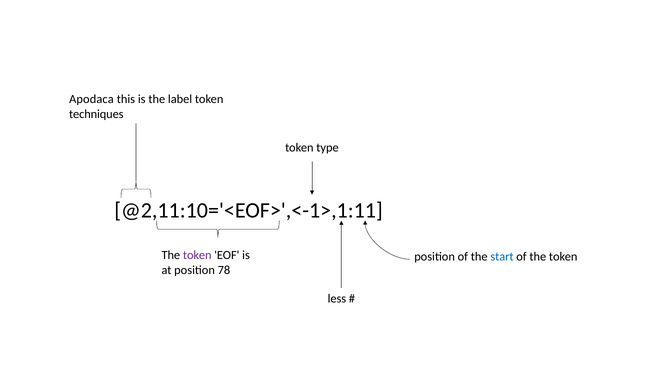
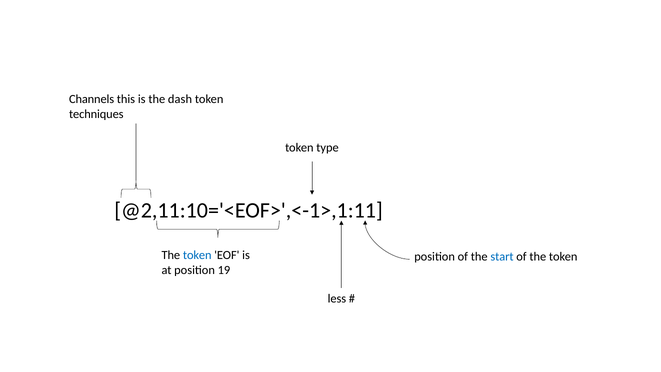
Apodaca: Apodaca -> Channels
label: label -> dash
token at (197, 255) colour: purple -> blue
78: 78 -> 19
